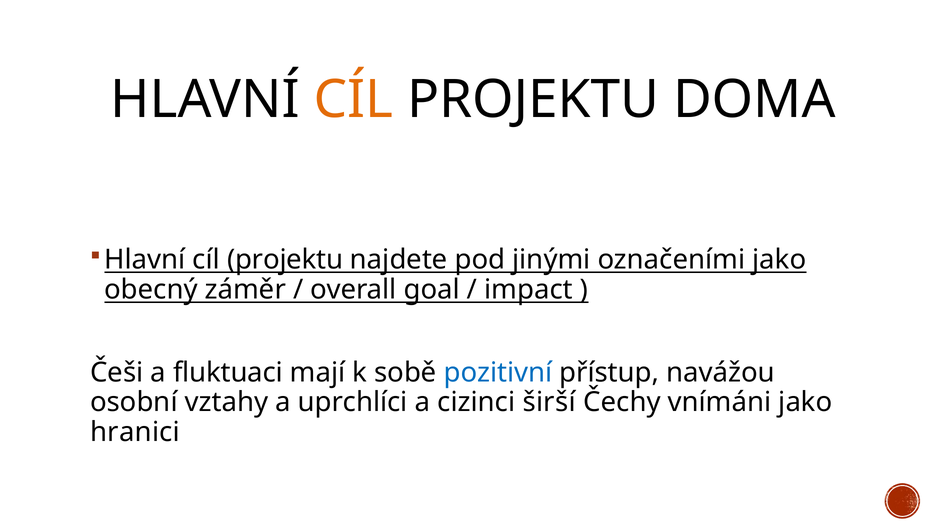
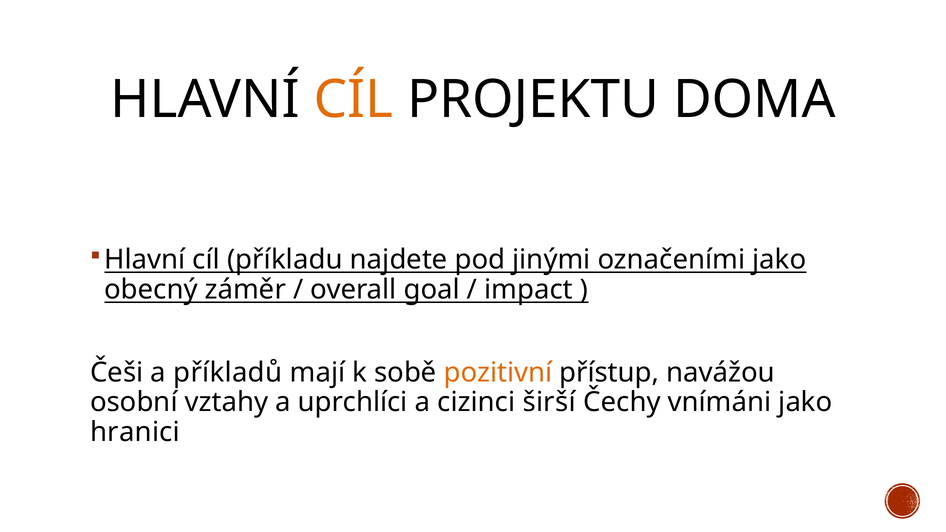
projektu at (285, 260): projektu -> příkladu
fluktuaci: fluktuaci -> příkladů
pozitivní colour: blue -> orange
